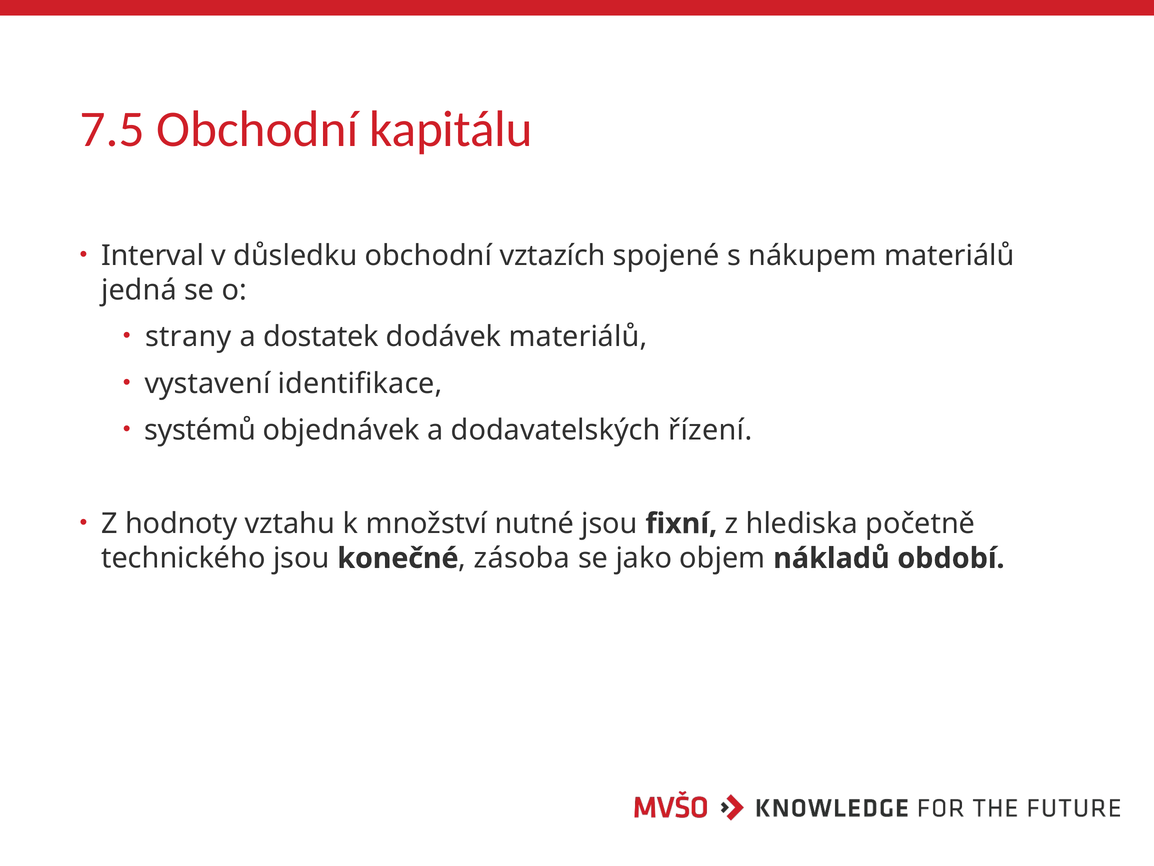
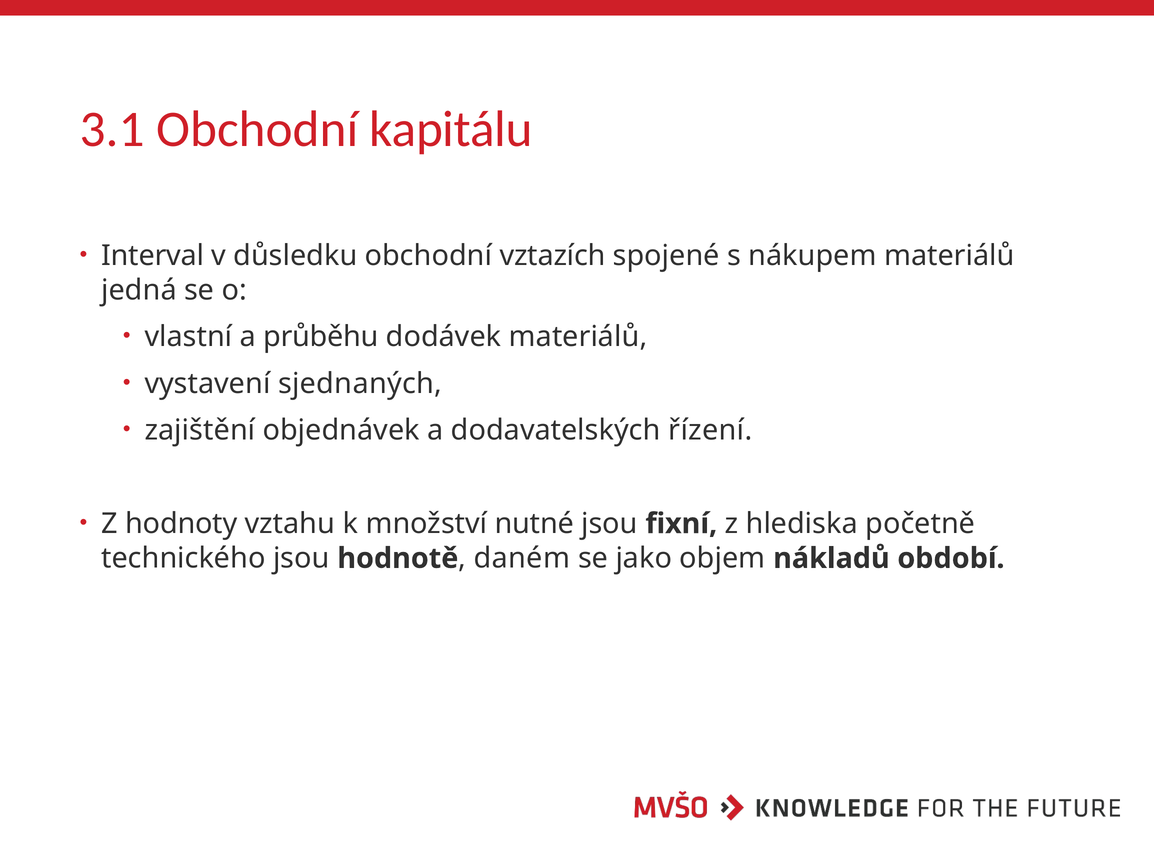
7.5: 7.5 -> 3.1
strany: strany -> vlastní
dostatek: dostatek -> průběhu
identifikace: identifikace -> sjednaných
systémů: systémů -> zajištění
konečné: konečné -> hodnotě
zásoba: zásoba -> daném
